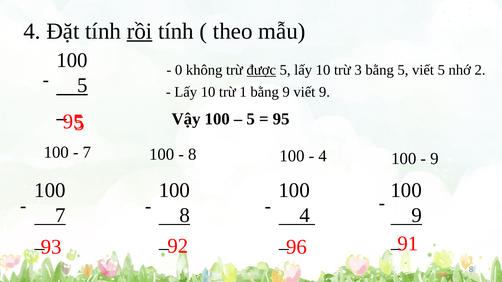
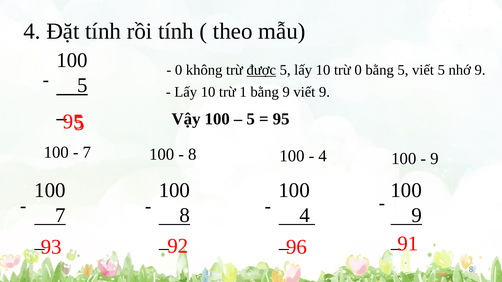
rồi underline: present -> none
trừ 3: 3 -> 0
nhớ 2: 2 -> 9
